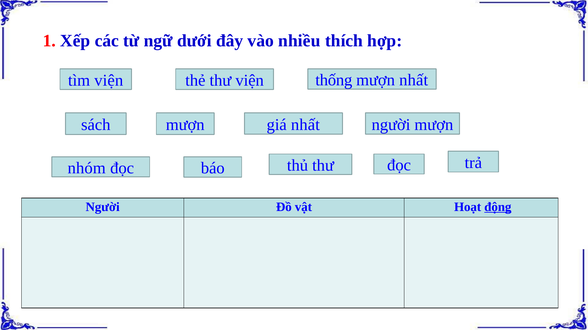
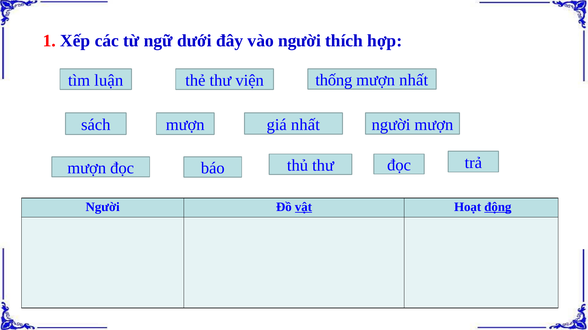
vào nhiều: nhiều -> người
tìm viện: viện -> luận
nhóm at (87, 168): nhóm -> mượn
vật underline: none -> present
